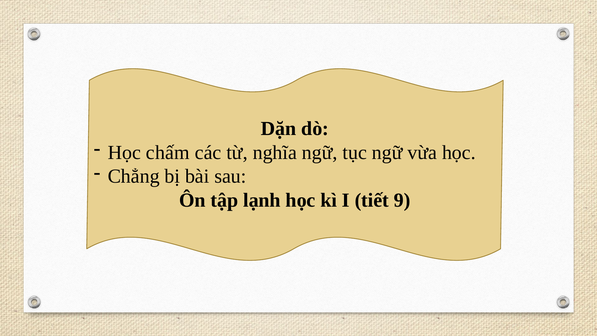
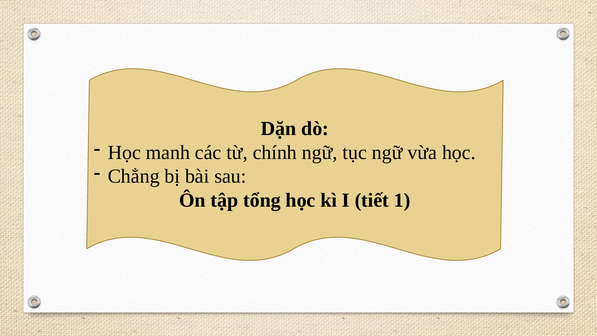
chấm: chấm -> manh
nghĩa: nghĩa -> chính
lạnh: lạnh -> tổng
9: 9 -> 1
